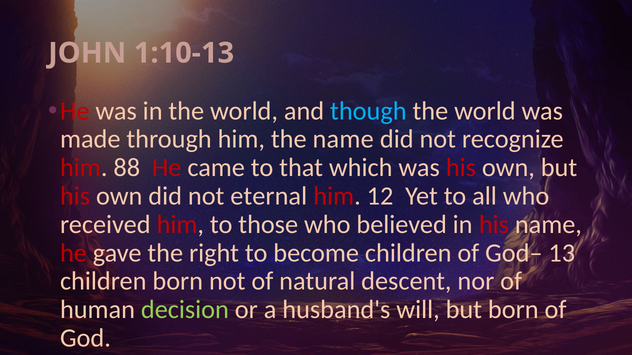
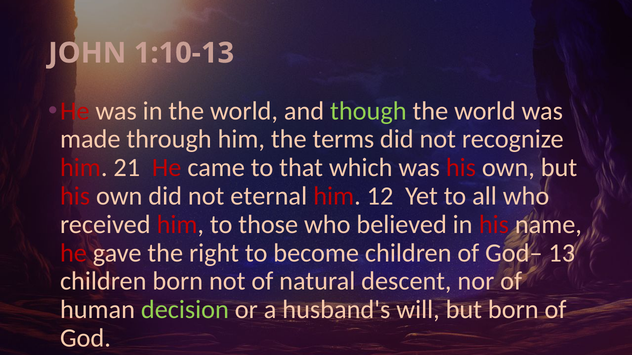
though colour: light blue -> light green
the name: name -> terms
88: 88 -> 21
